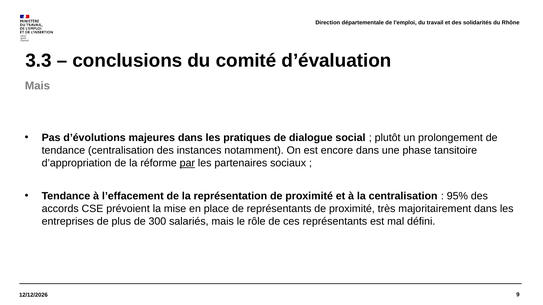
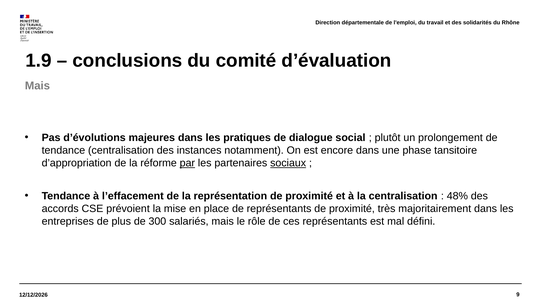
3.3: 3.3 -> 1.9
sociaux underline: none -> present
95%: 95% -> 48%
